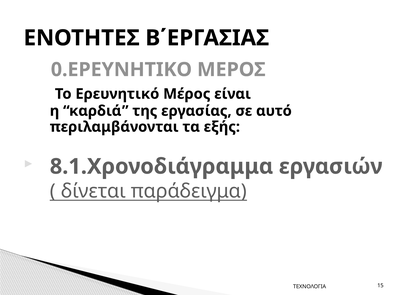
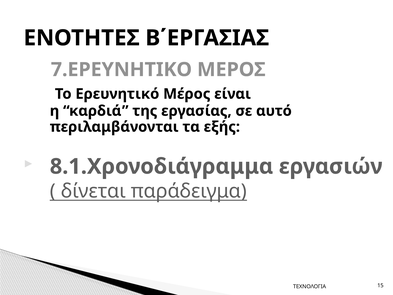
0.ΕΡΕΥΝΗΤΙΚΟ: 0.ΕΡΕΥΝΗΤΙΚΟ -> 7.ΕΡΕΥΝΗΤΙΚΟ
